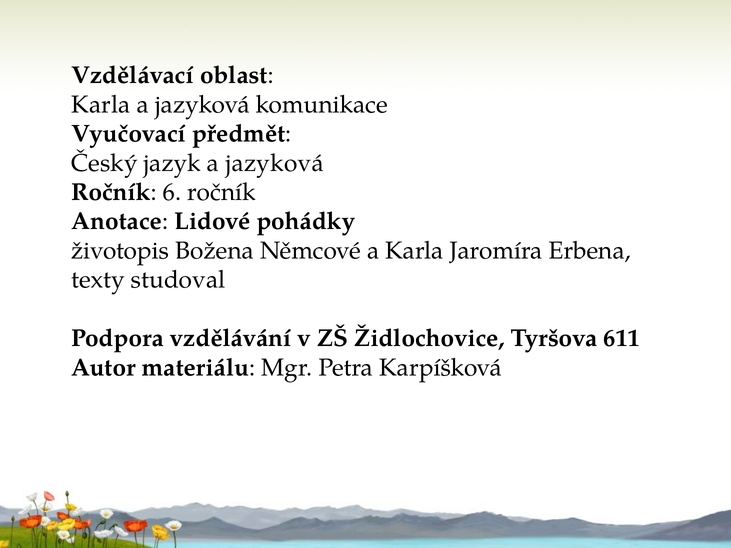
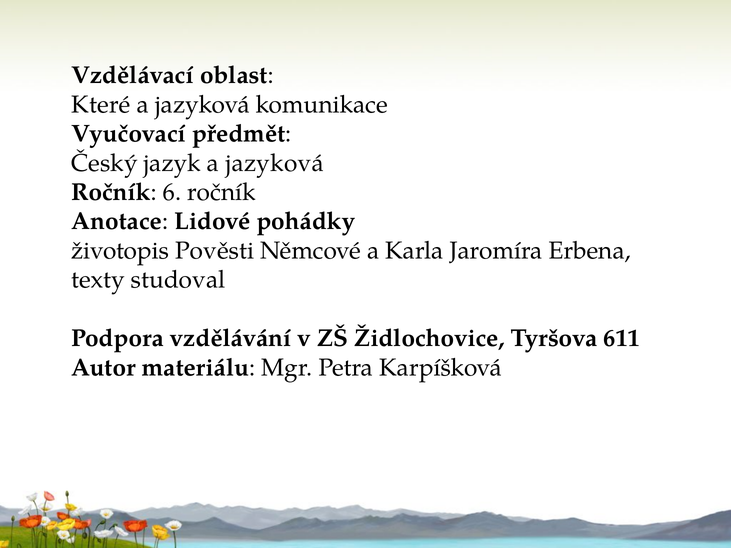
Karla at (101, 105): Karla -> Které
Božena: Božena -> Pověsti
